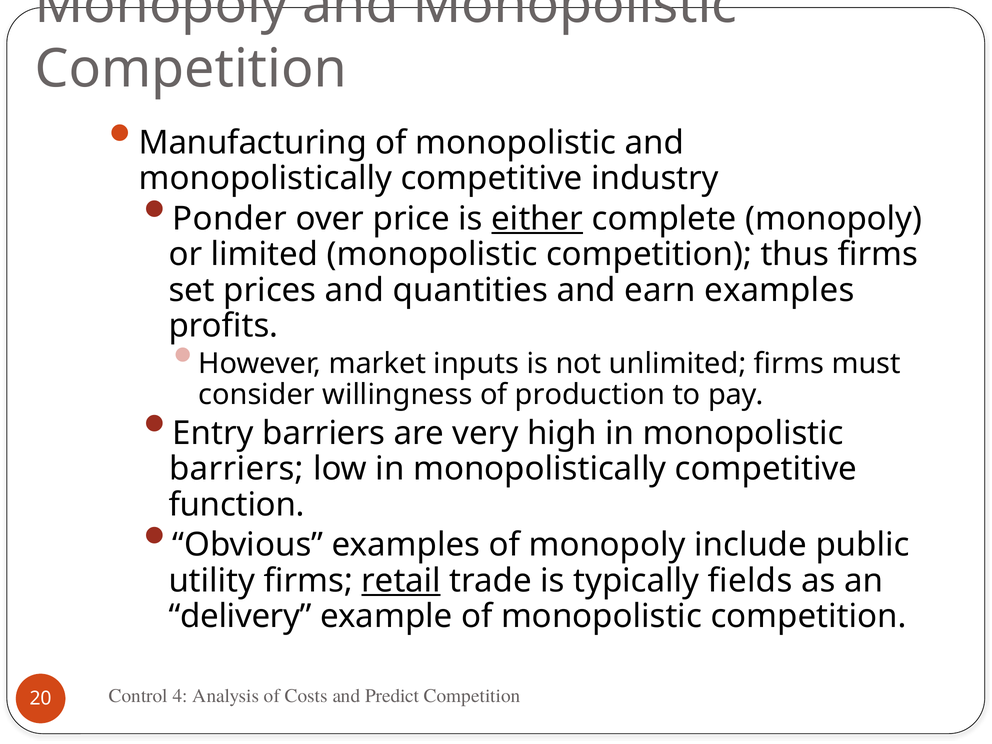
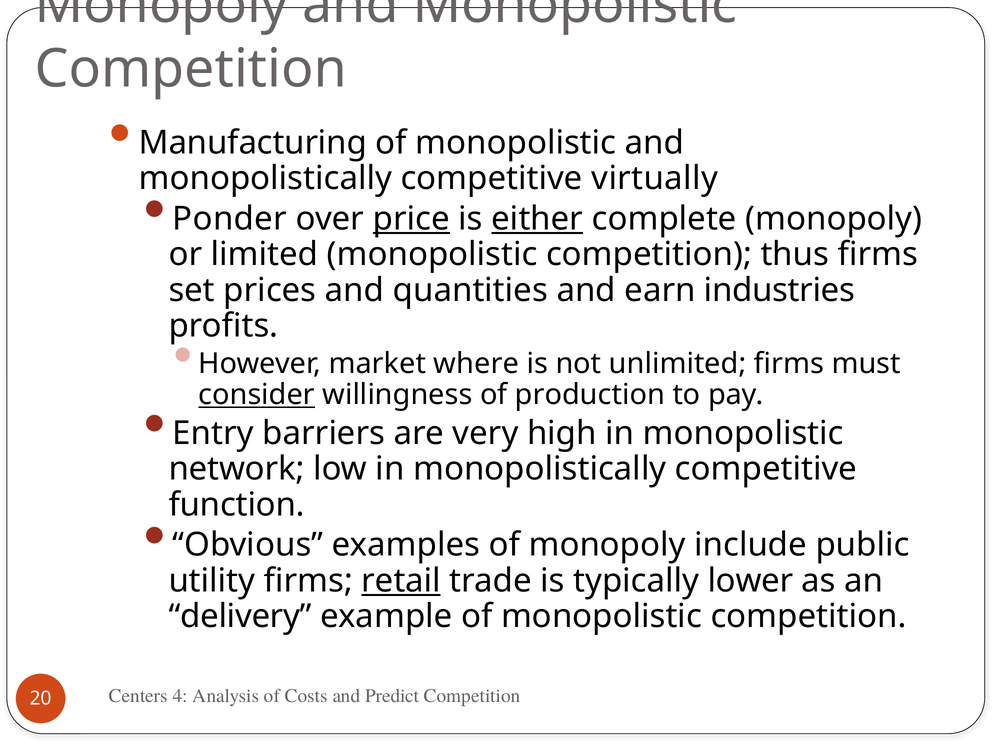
industry: industry -> virtually
price underline: none -> present
earn examples: examples -> industries
inputs: inputs -> where
consider underline: none -> present
barriers at (236, 469): barriers -> network
fields: fields -> lower
Control: Control -> Centers
